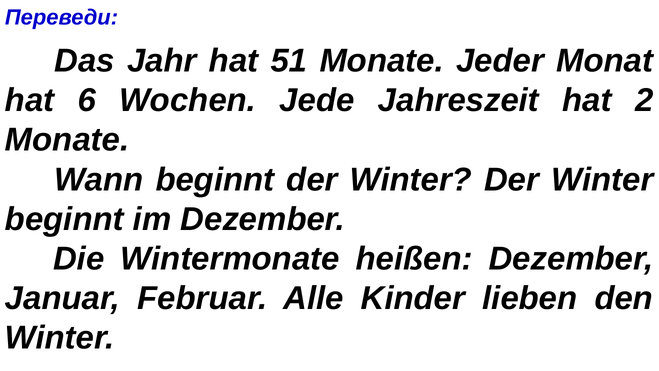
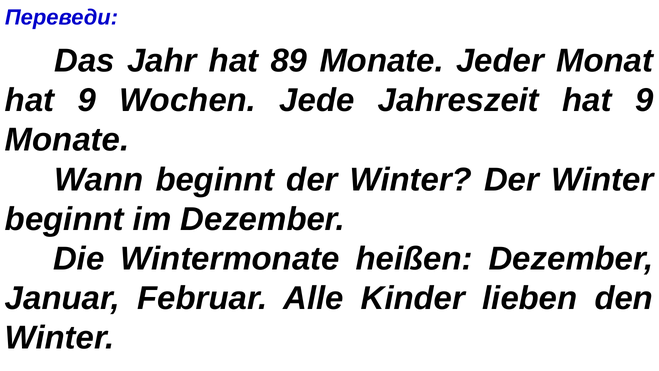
51: 51 -> 89
6 at (87, 100): 6 -> 9
Jahreszeit hat 2: 2 -> 9
